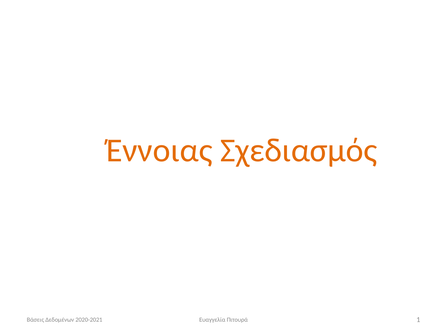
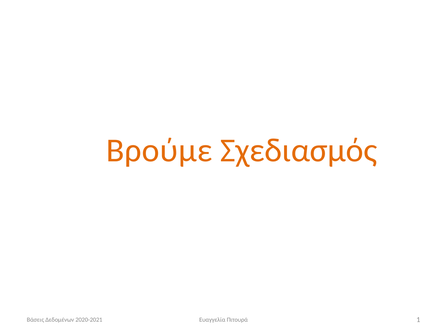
Έννοιας: Έννοιας -> Βρούμε
